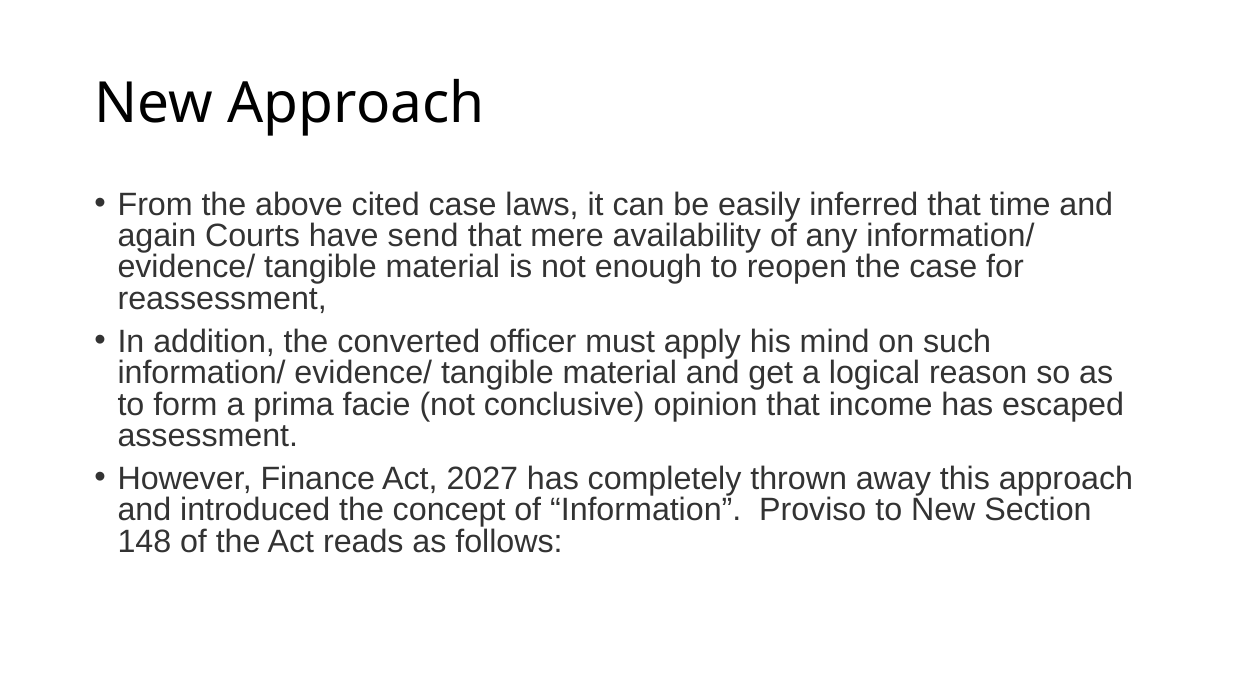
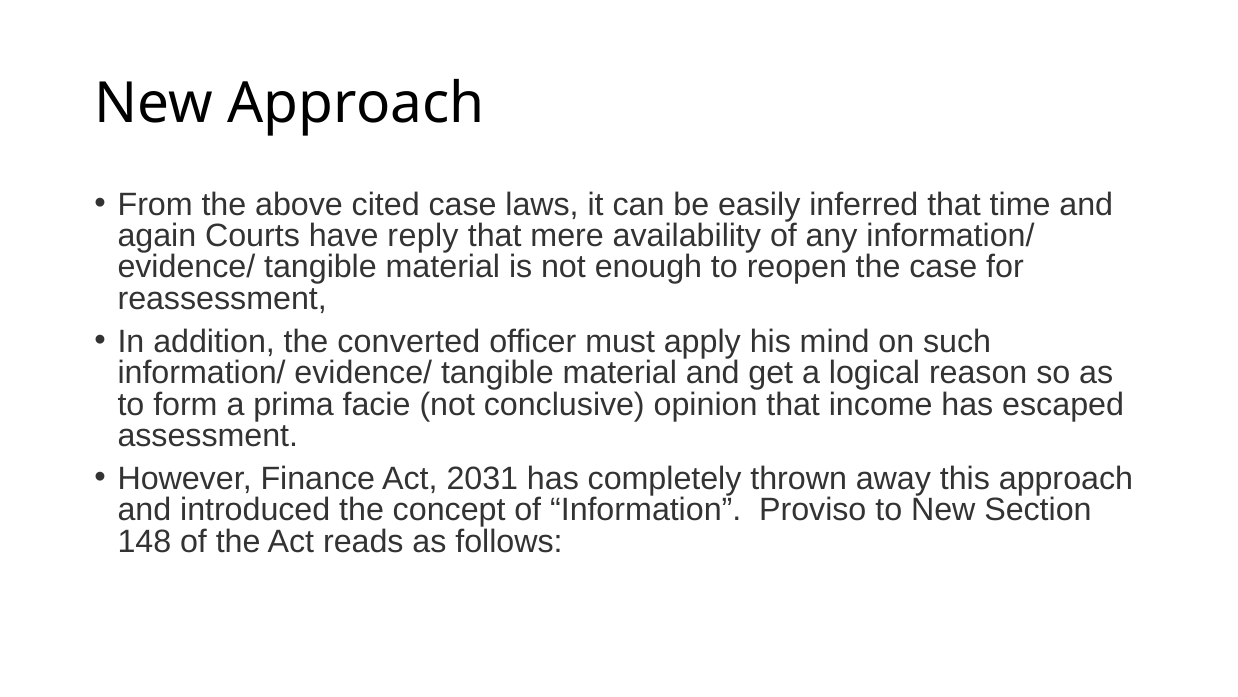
send: send -> reply
2027: 2027 -> 2031
